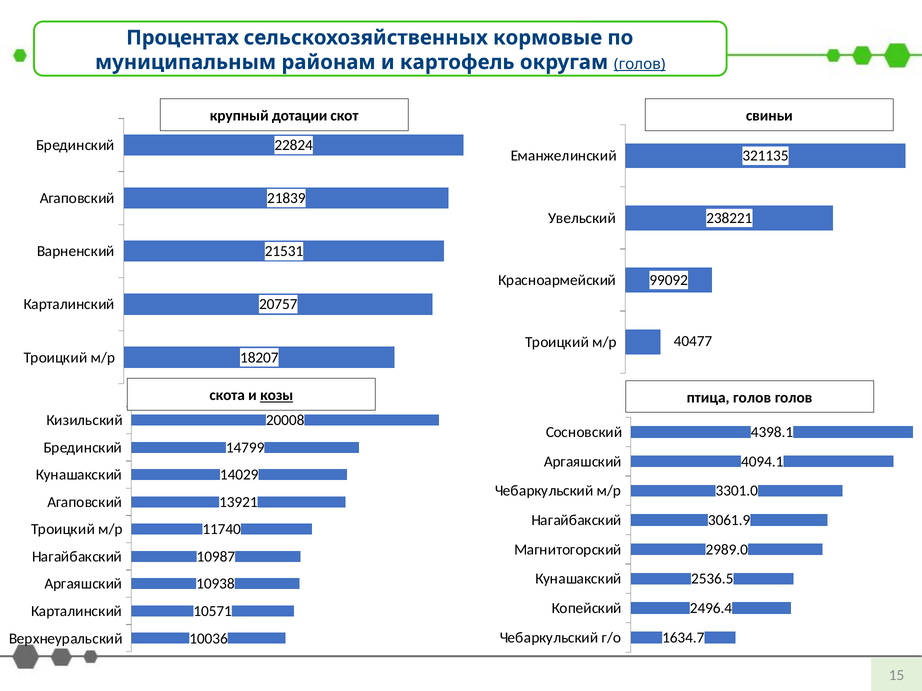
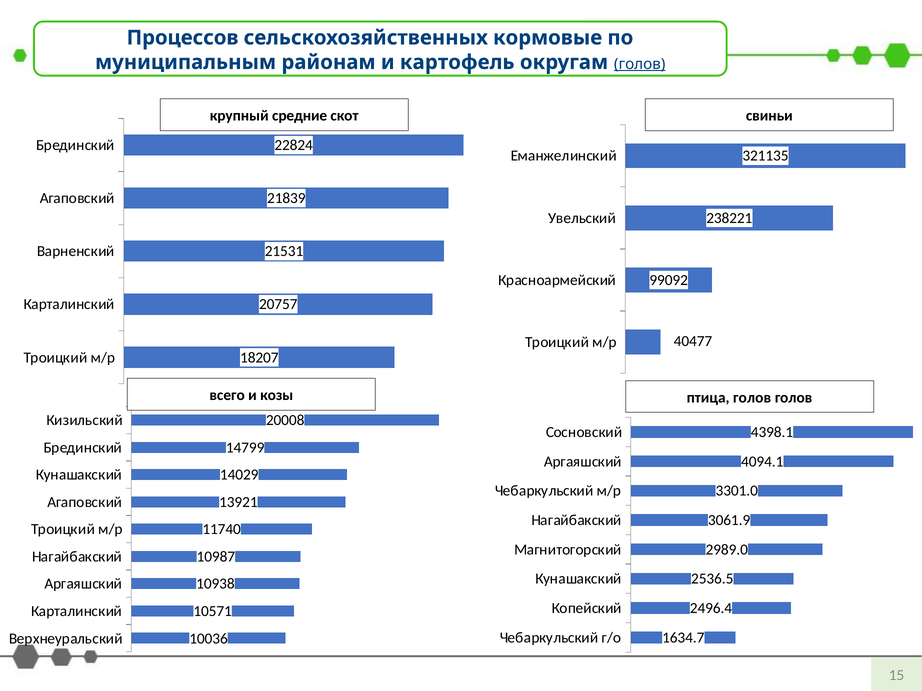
Процентах: Процентах -> Процессов
дотации: дотации -> средние
скота: скота -> всего
козы underline: present -> none
